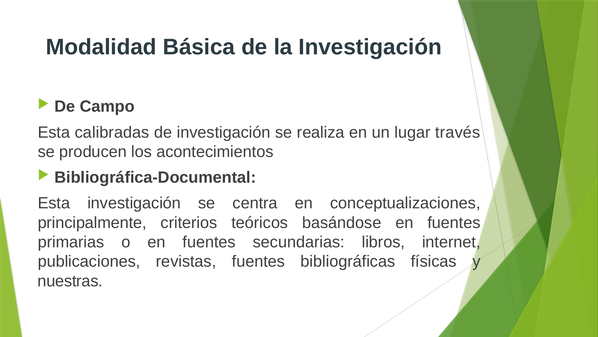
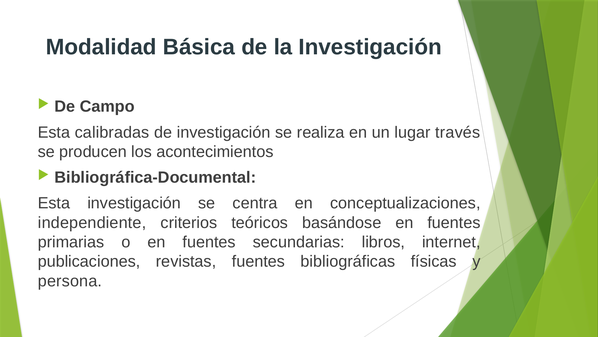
principalmente: principalmente -> independiente
nuestras: nuestras -> persona
